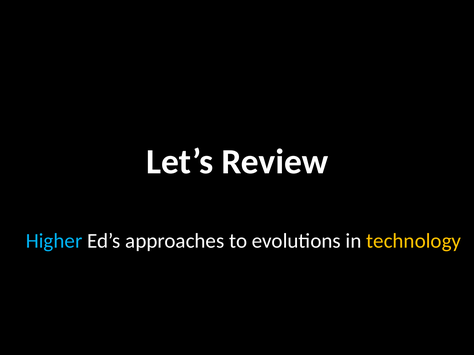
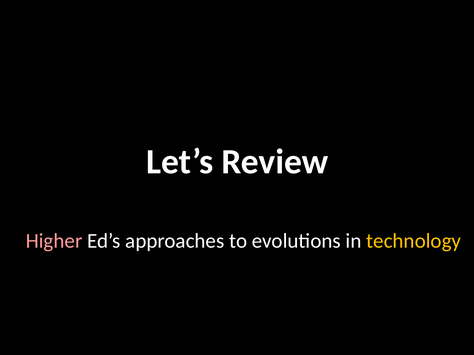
Higher colour: light blue -> pink
